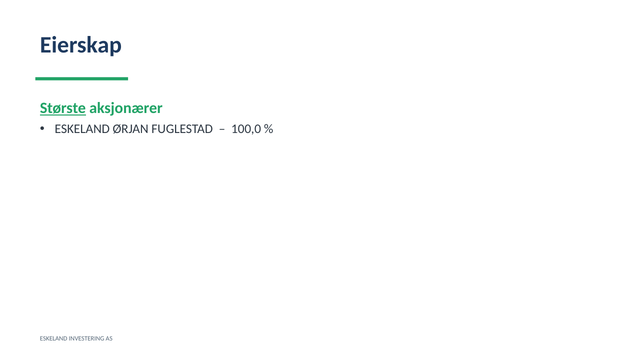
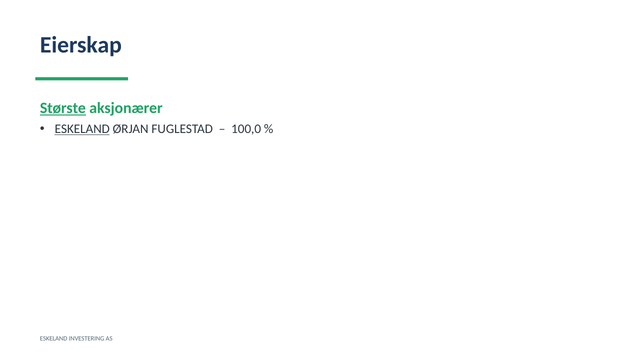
ESKELAND at (82, 129) underline: none -> present
